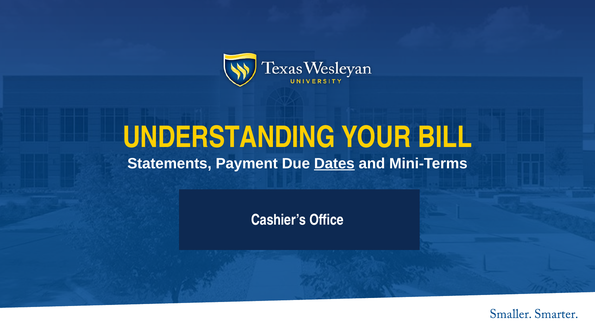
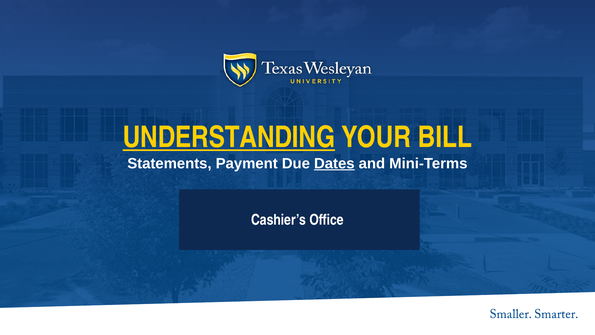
UNDERSTANDING underline: none -> present
